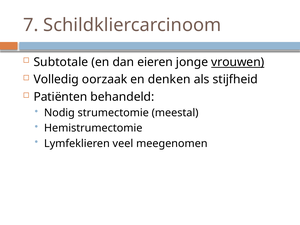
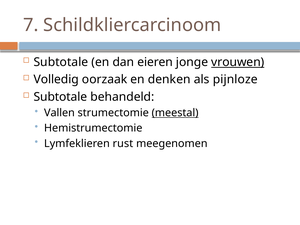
stijfheid: stijfheid -> pijnloze
Patiënten at (60, 97): Patiënten -> Subtotale
Nodig: Nodig -> Vallen
meestal underline: none -> present
veel: veel -> rust
